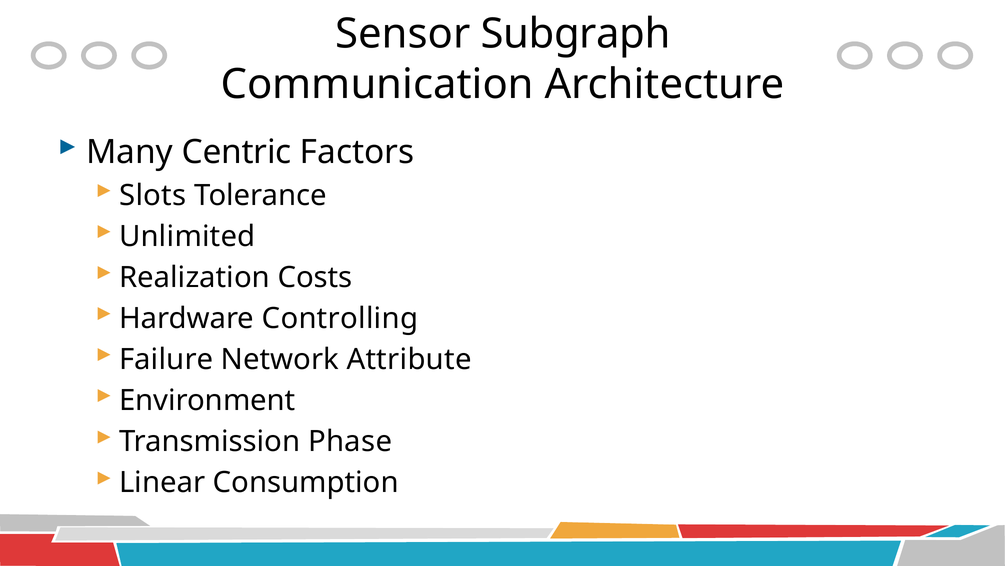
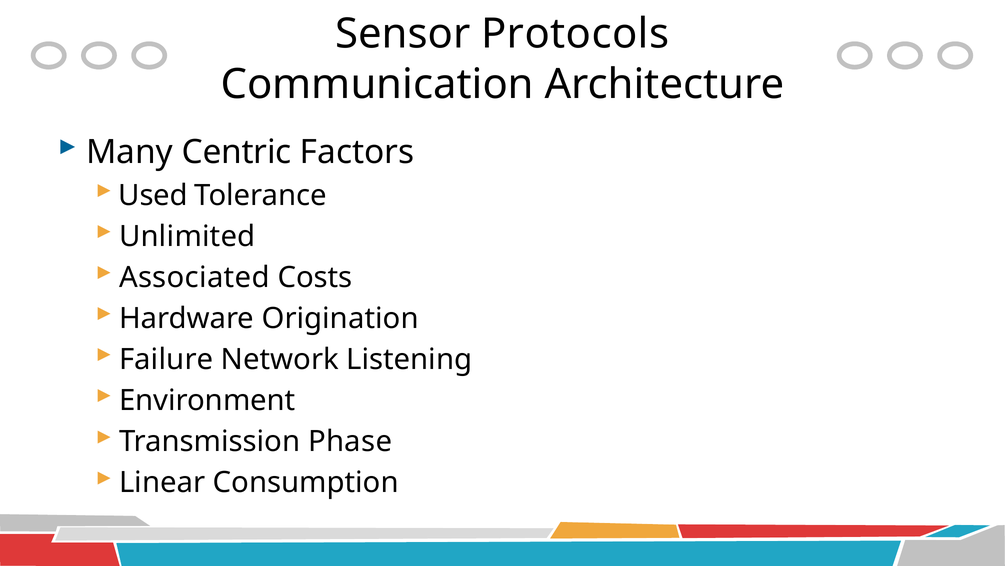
Subgraph: Subgraph -> Protocols
Slots: Slots -> Used
Realization: Realization -> Associated
Controlling: Controlling -> Origination
Attribute: Attribute -> Listening
